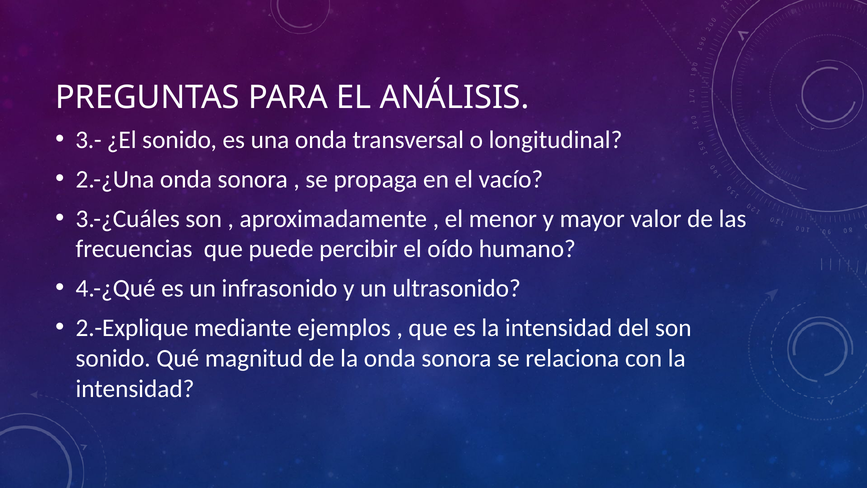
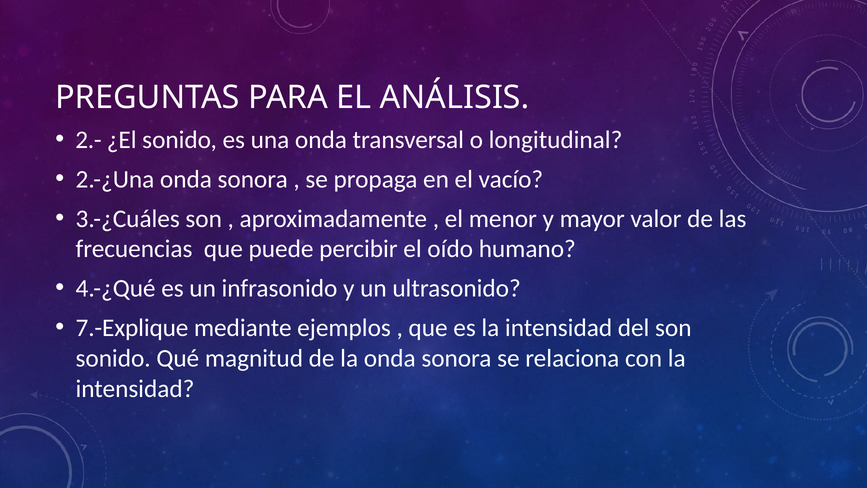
3.-: 3.- -> 2.-
2.-Explique: 2.-Explique -> 7.-Explique
